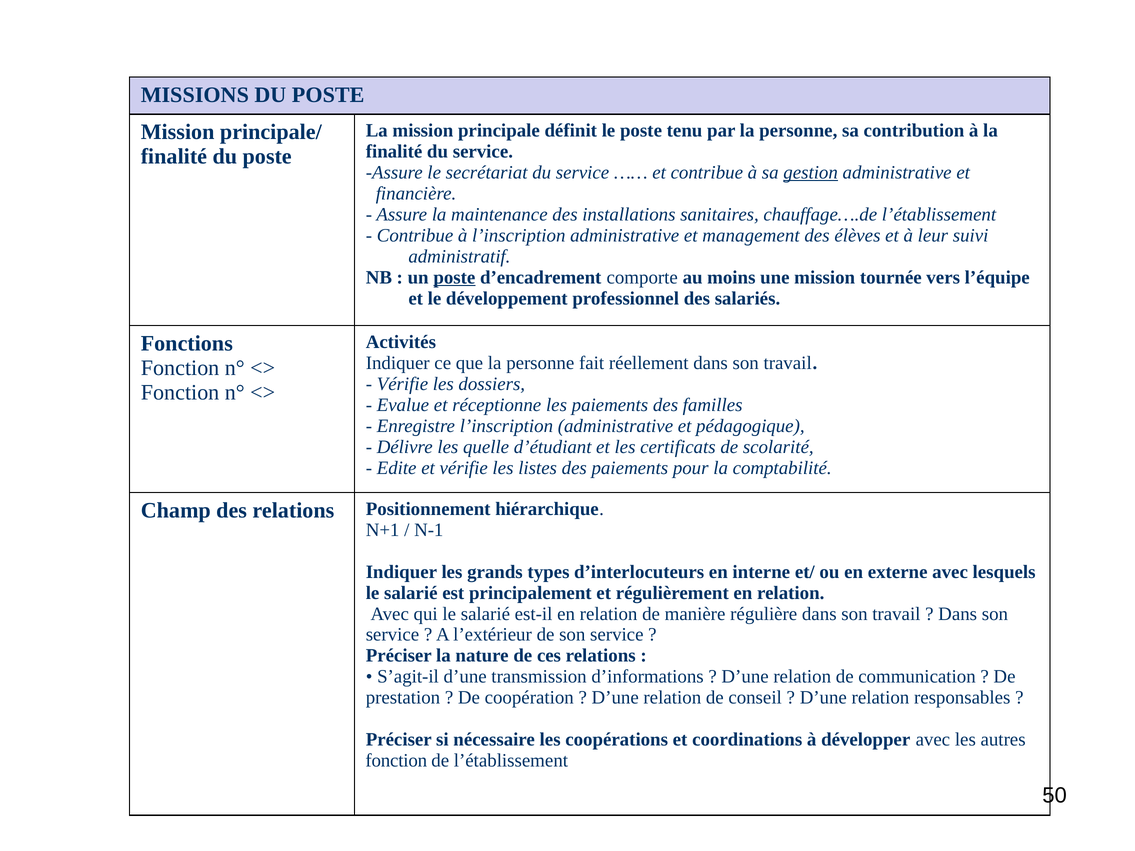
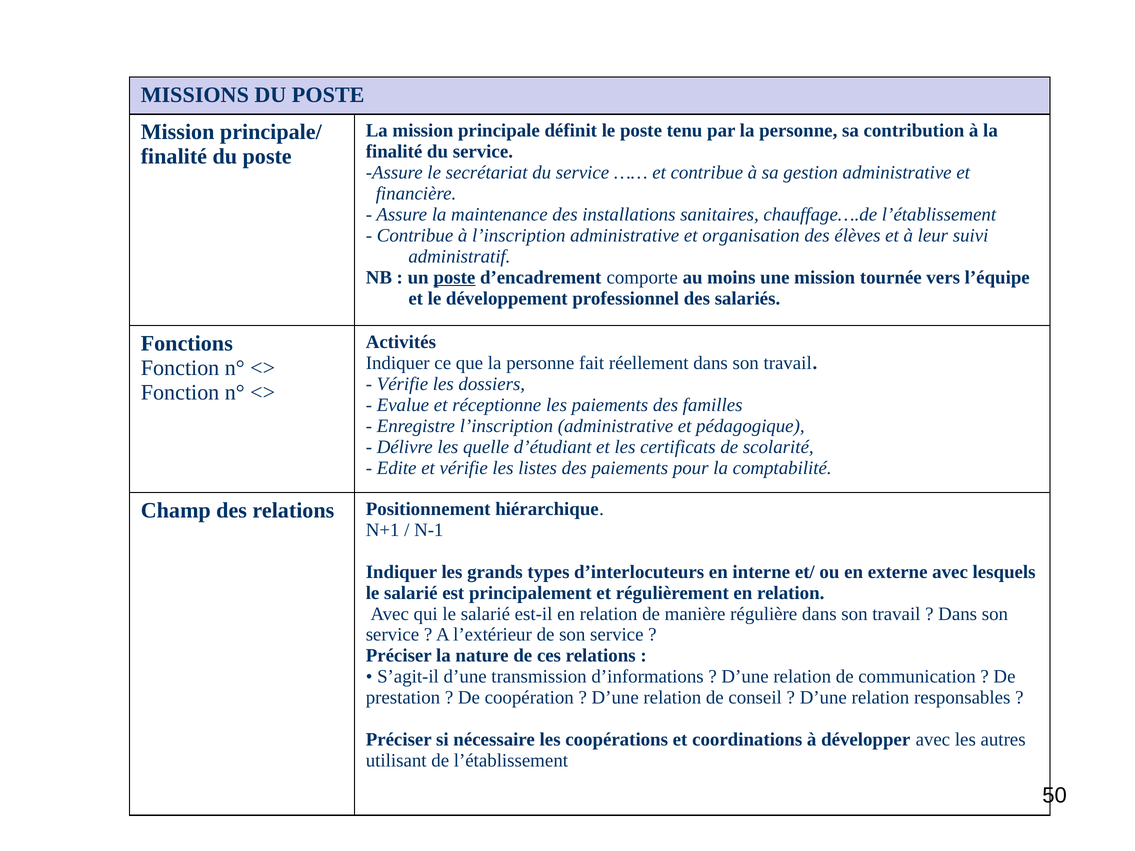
gestion underline: present -> none
management: management -> organisation
fonction at (396, 761): fonction -> utilisant
